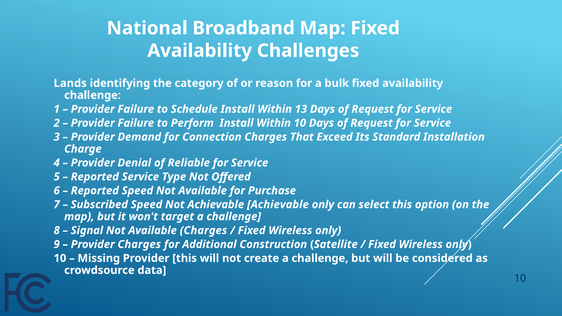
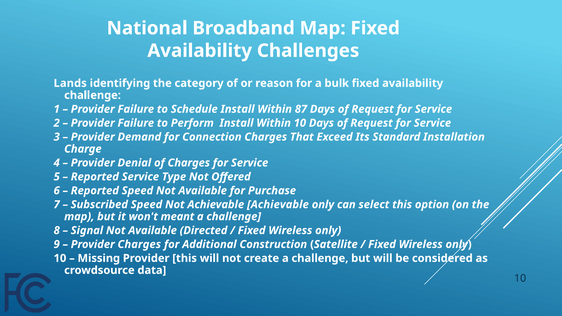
13: 13 -> 87
of Reliable: Reliable -> Charges
target: target -> meant
Available Charges: Charges -> Directed
